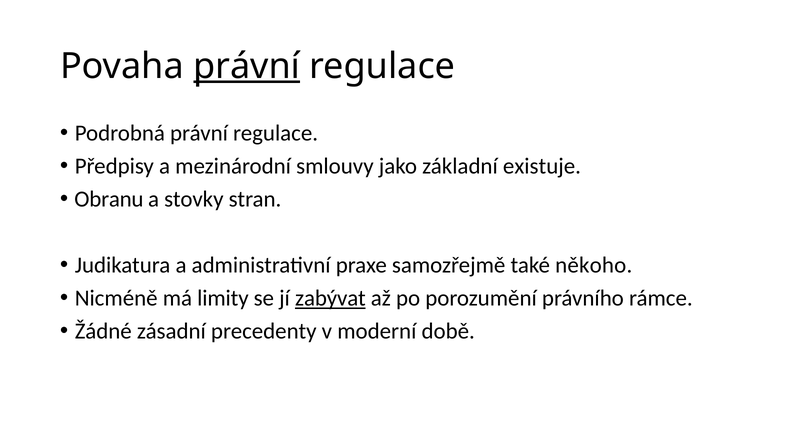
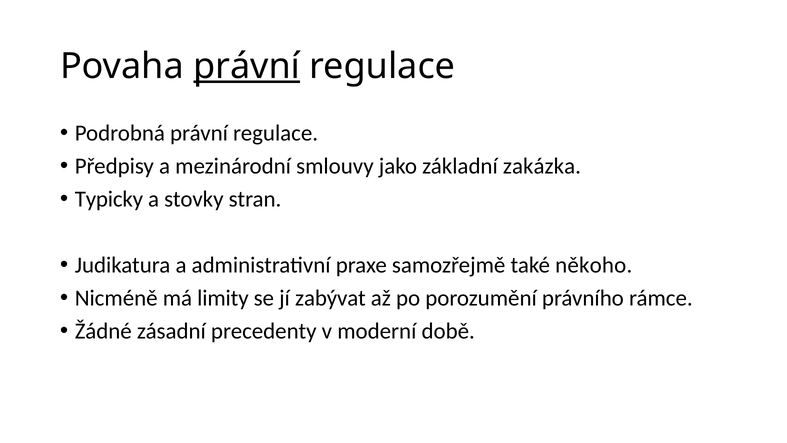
existuje: existuje -> zakázka
Obranu: Obranu -> Typicky
zabývat underline: present -> none
